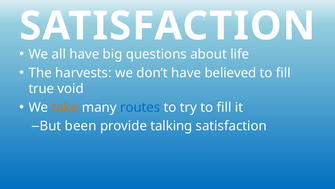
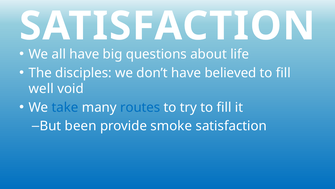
harvests: harvests -> disciples
true: true -> well
take colour: orange -> blue
talking: talking -> smoke
